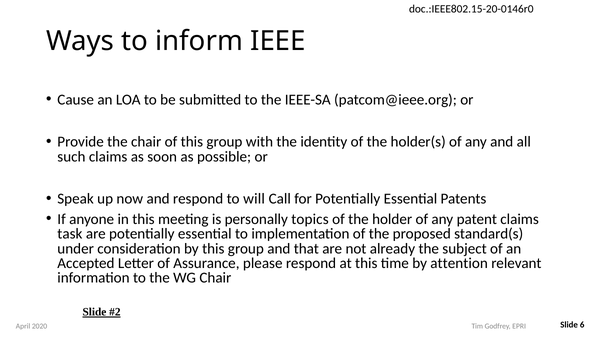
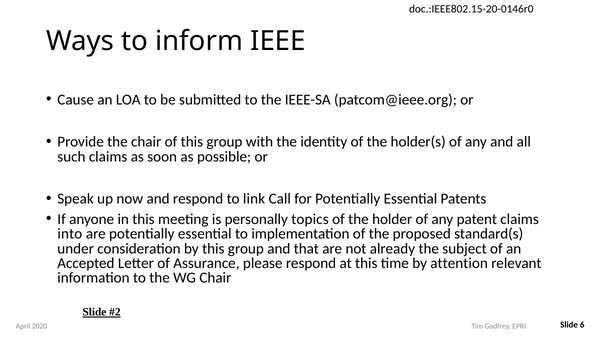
will: will -> link
task: task -> into
